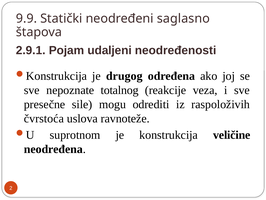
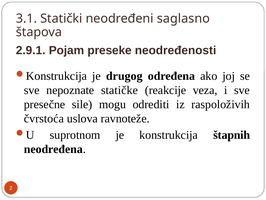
9.9: 9.9 -> 3.1
udaljeni: udaljeni -> preseke
totalnog: totalnog -> statičke
veličine: veličine -> štapnih
